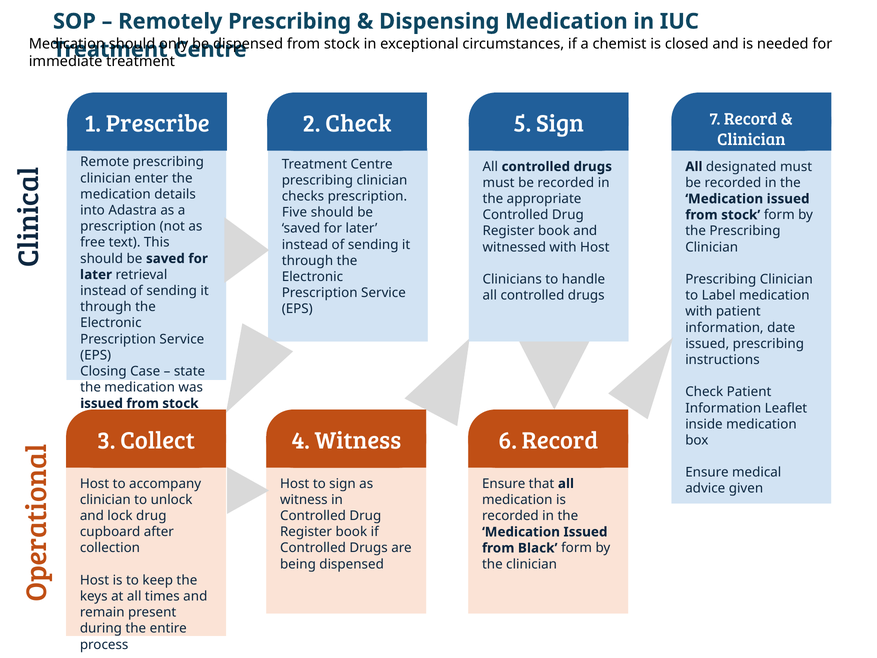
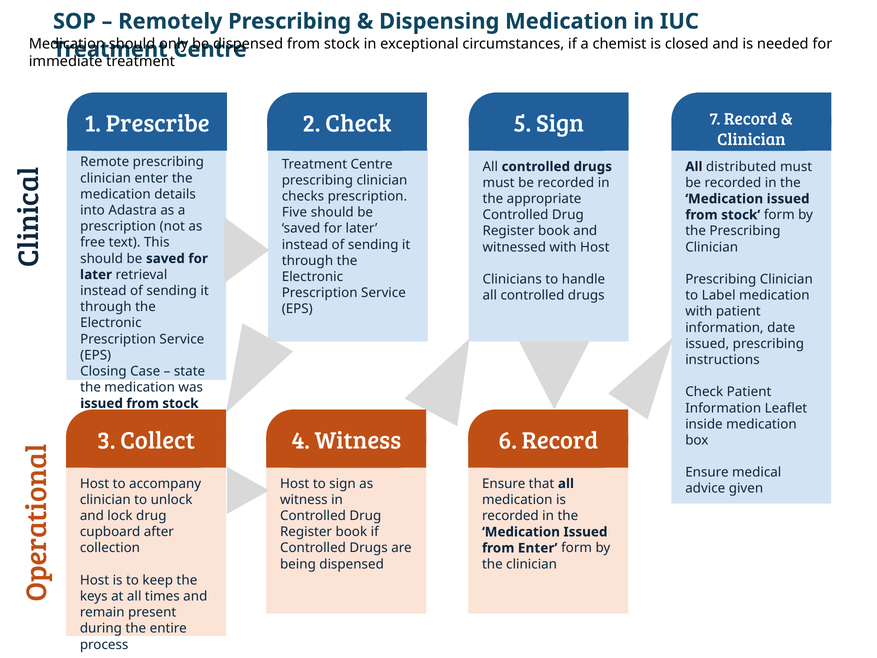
designated: designated -> distributed
from Black: Black -> Enter
